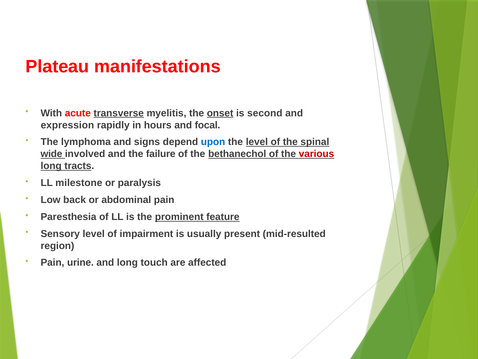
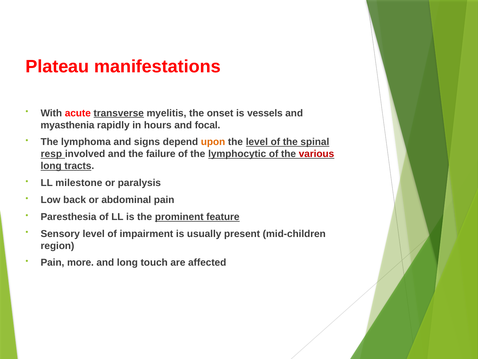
onset underline: present -> none
second: second -> vessels
expression: expression -> myasthenia
upon colour: blue -> orange
wide: wide -> resp
bethanechol: bethanechol -> lymphocytic
mid-resulted: mid-resulted -> mid-children
urine: urine -> more
